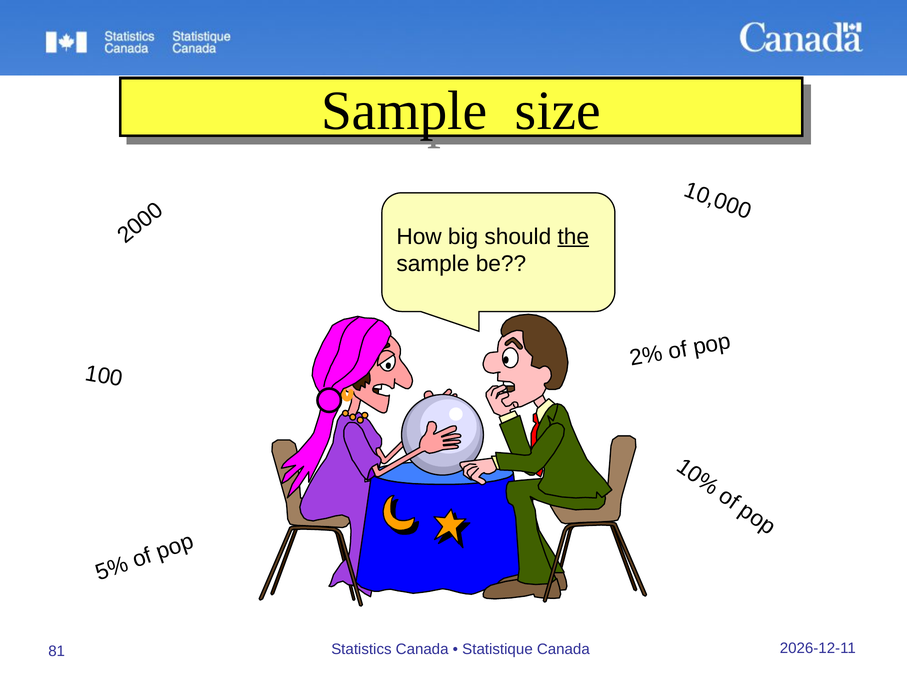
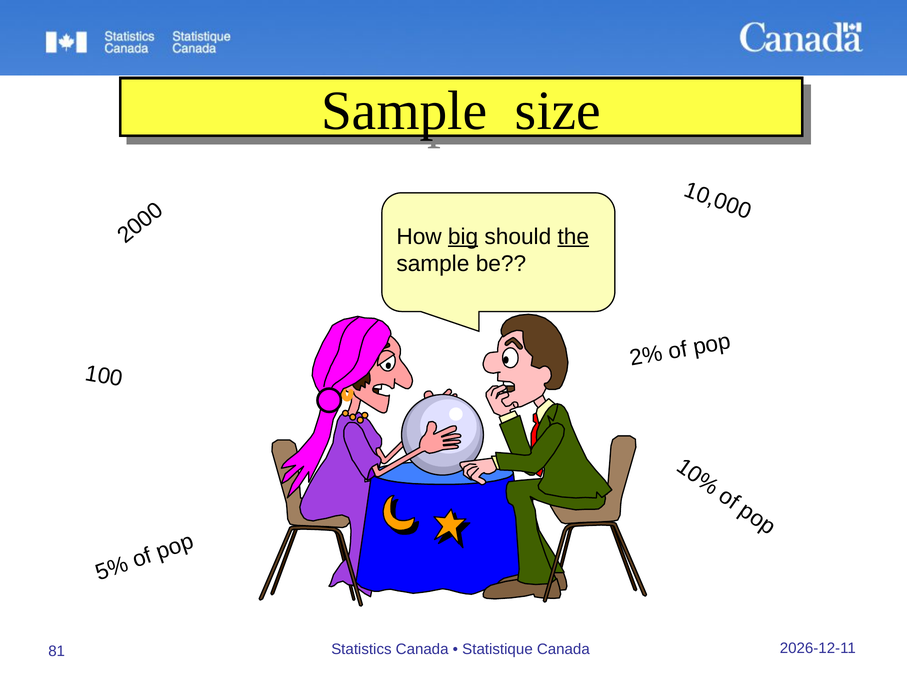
big underline: none -> present
